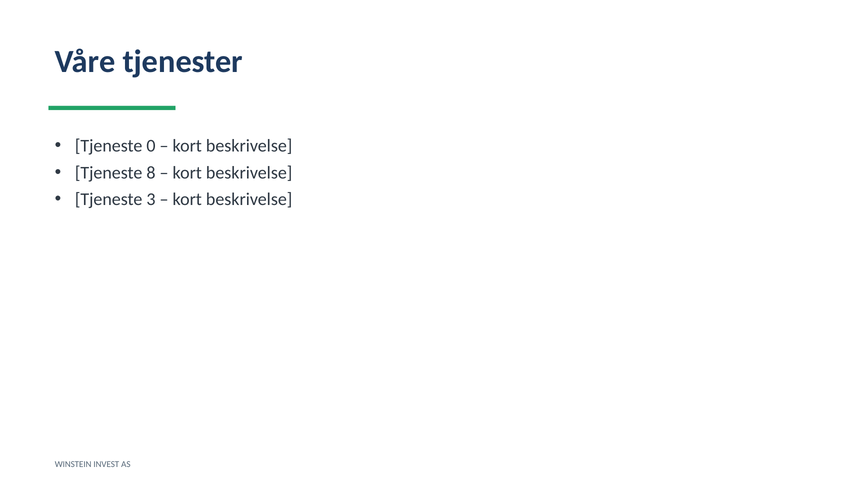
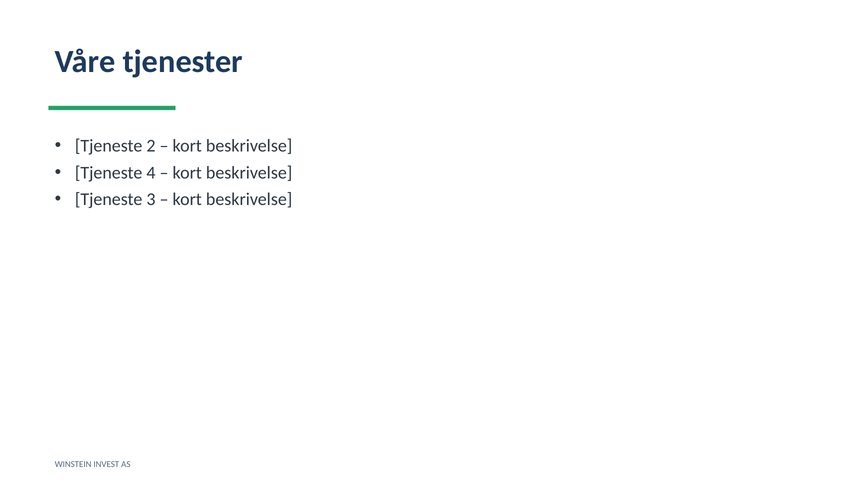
0: 0 -> 2
8: 8 -> 4
